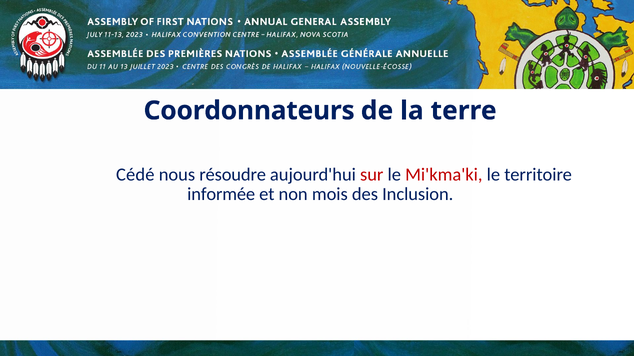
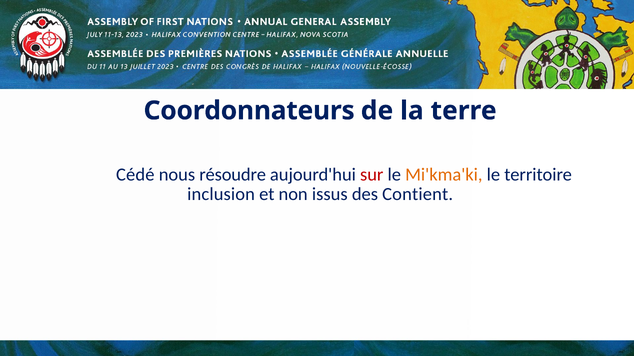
Mi'kma'ki colour: red -> orange
informée: informée -> inclusion
mois: mois -> issus
Inclusion: Inclusion -> Contient
